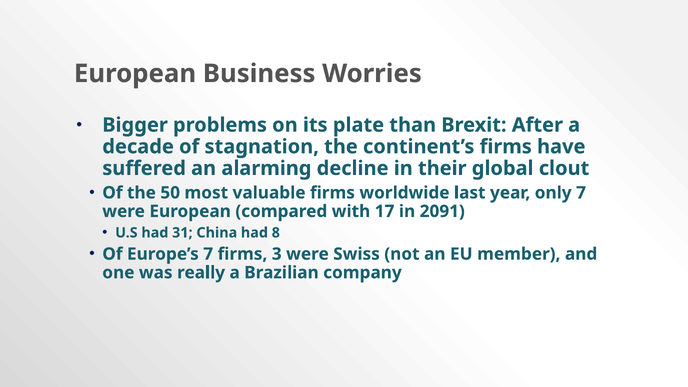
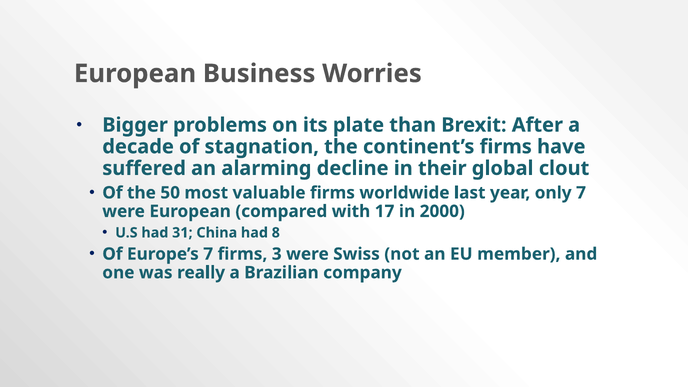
2091: 2091 -> 2000
